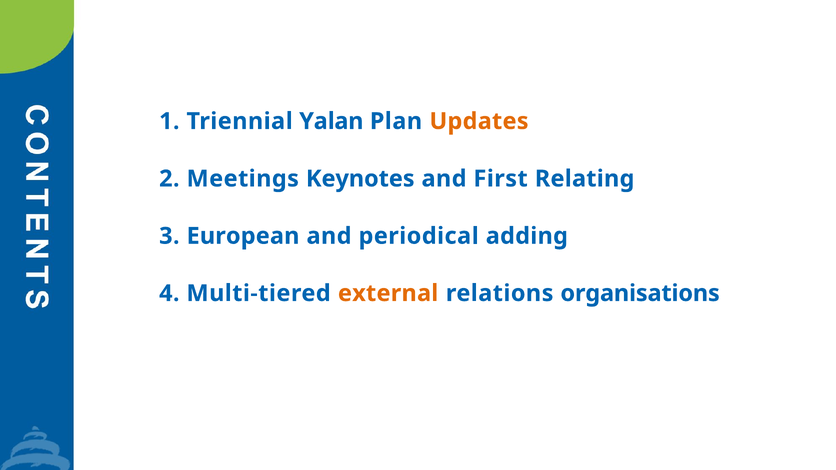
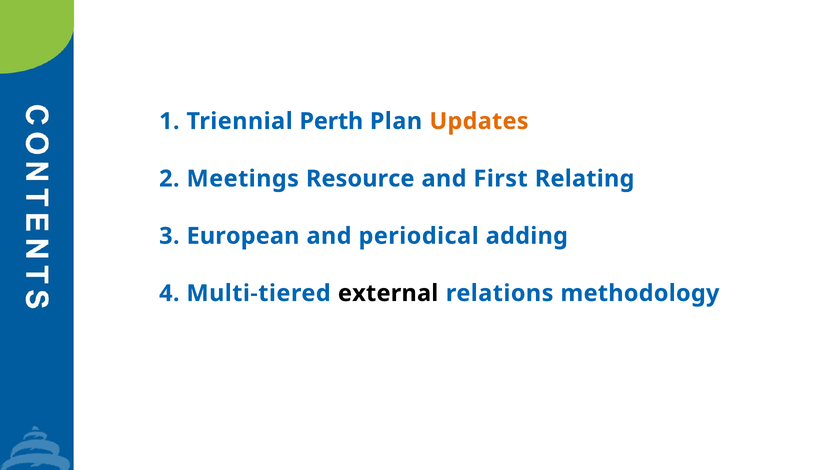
Yalan: Yalan -> Perth
Keynotes: Keynotes -> Resource
external colour: orange -> black
organisations: organisations -> methodology
